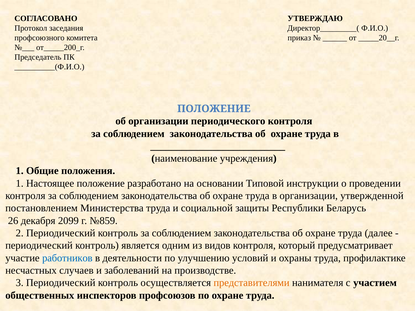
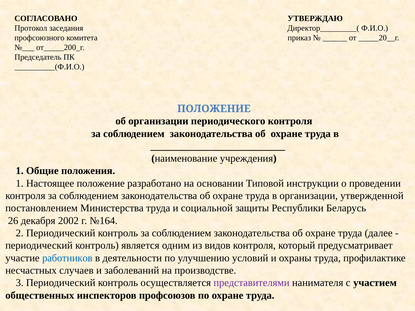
2099: 2099 -> 2002
№859: №859 -> №164
представителями colour: orange -> purple
